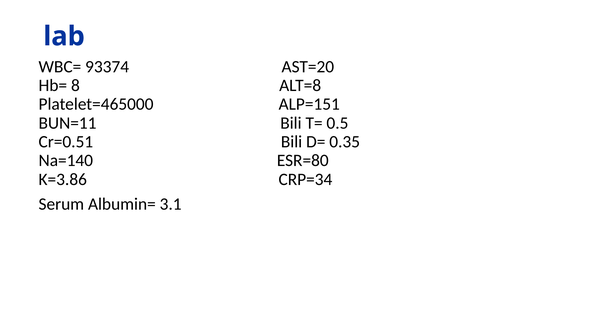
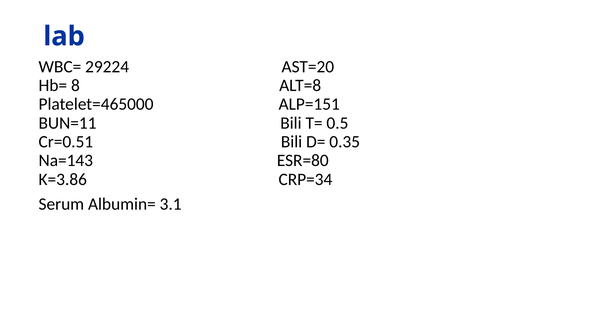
93374: 93374 -> 29224
Na=140: Na=140 -> Na=143
